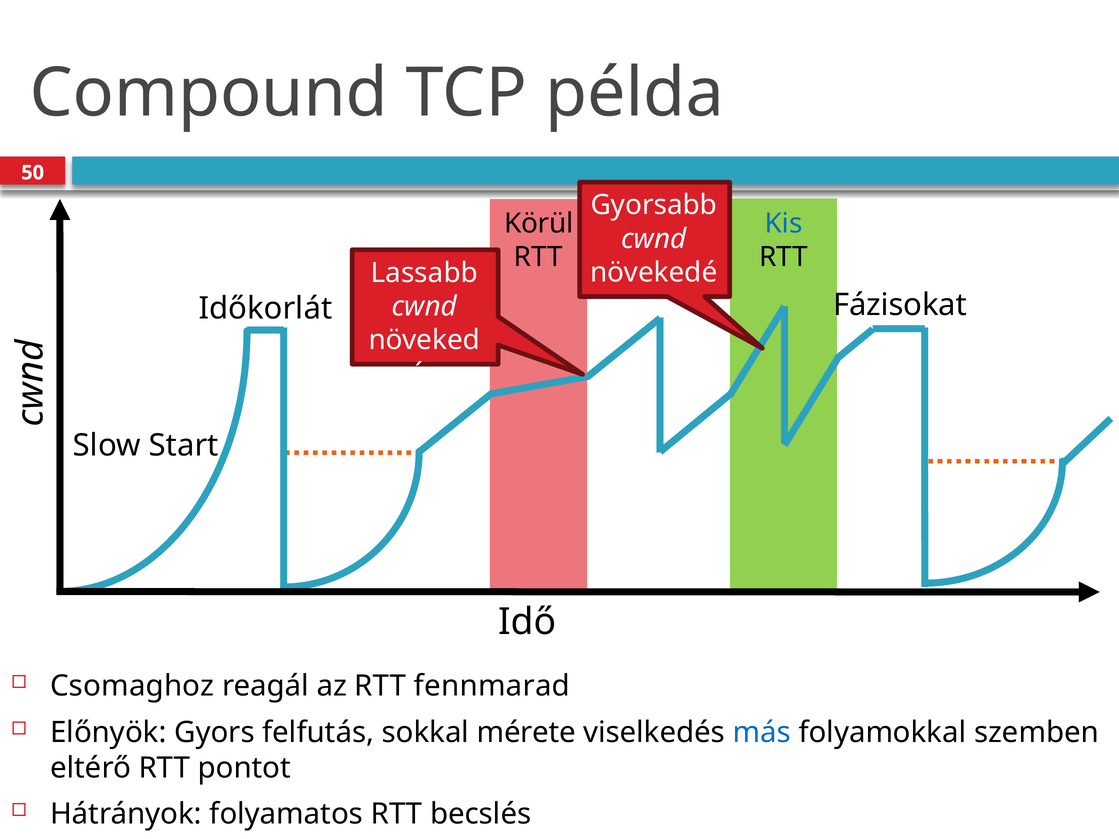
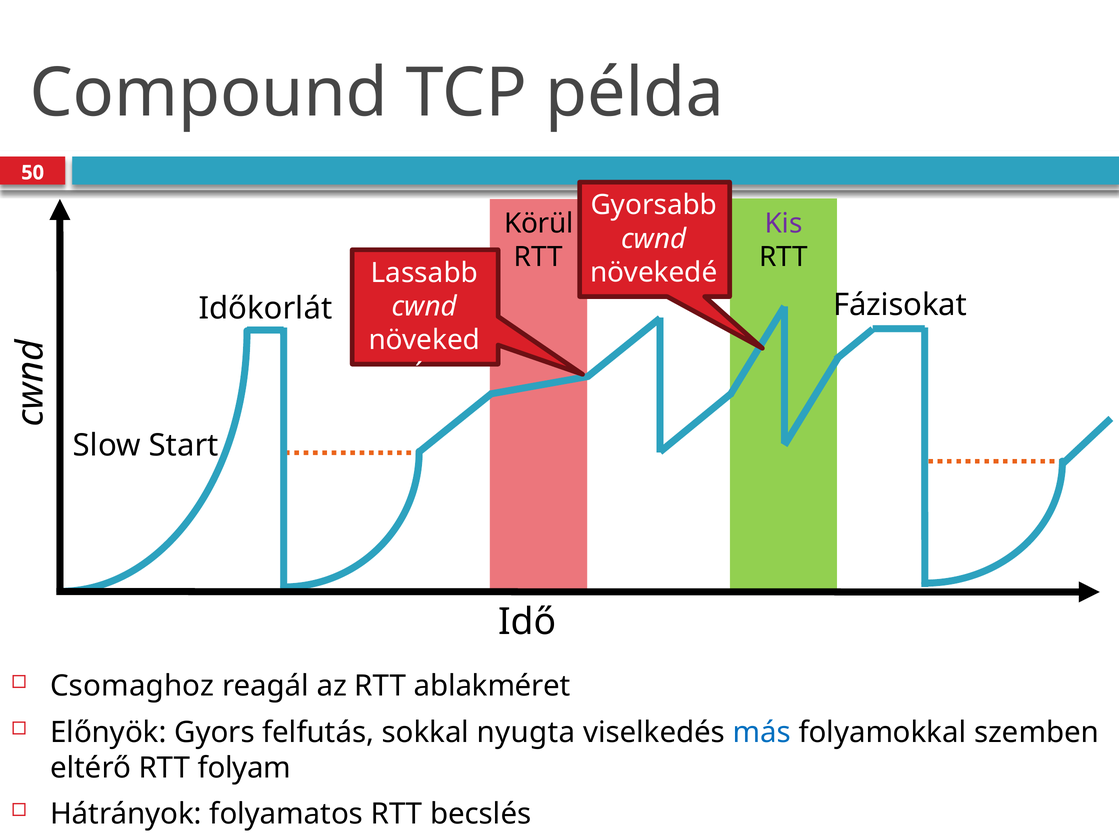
Kis colour: blue -> purple
fennmarad: fennmarad -> ablakméret
mérete: mérete -> nyugta
pontot: pontot -> folyam
